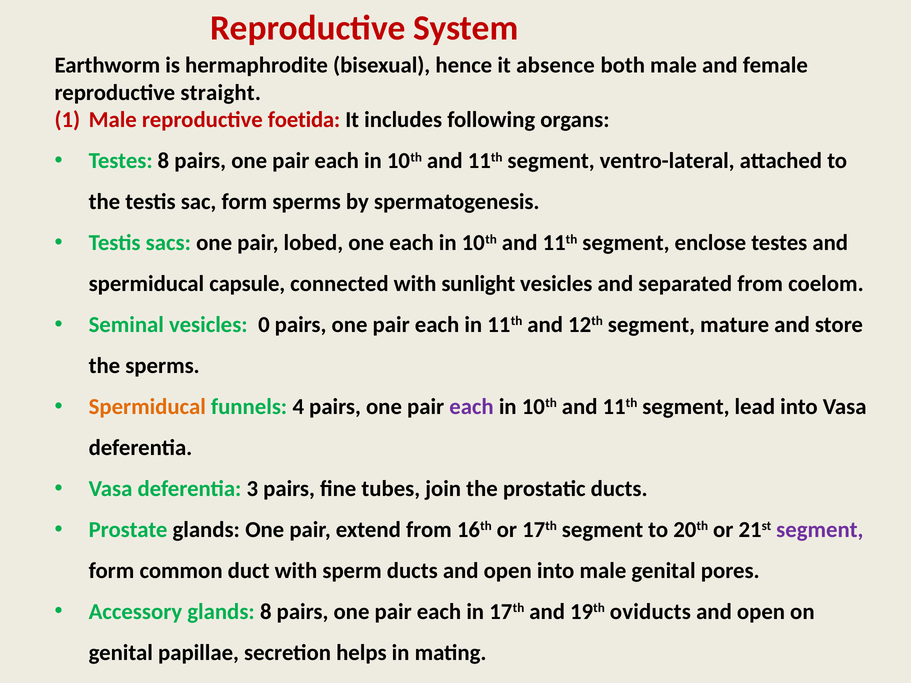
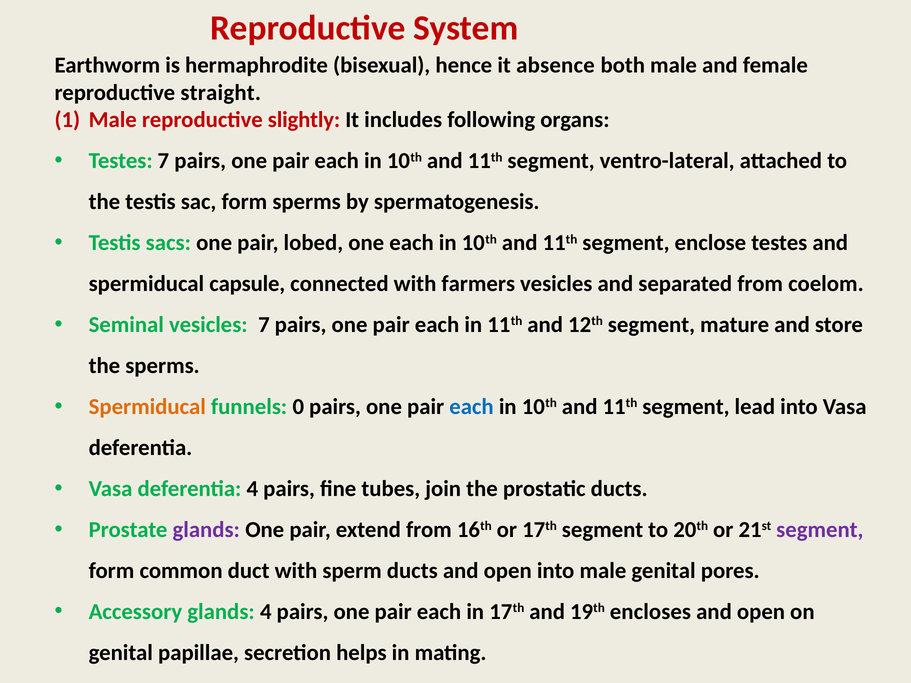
foetida: foetida -> slightly
Testes 8: 8 -> 7
sunlight: sunlight -> farmers
vesicles 0: 0 -> 7
4: 4 -> 0
each at (472, 407) colour: purple -> blue
deferentia 3: 3 -> 4
glands at (206, 530) colour: black -> purple
glands 8: 8 -> 4
oviducts: oviducts -> encloses
